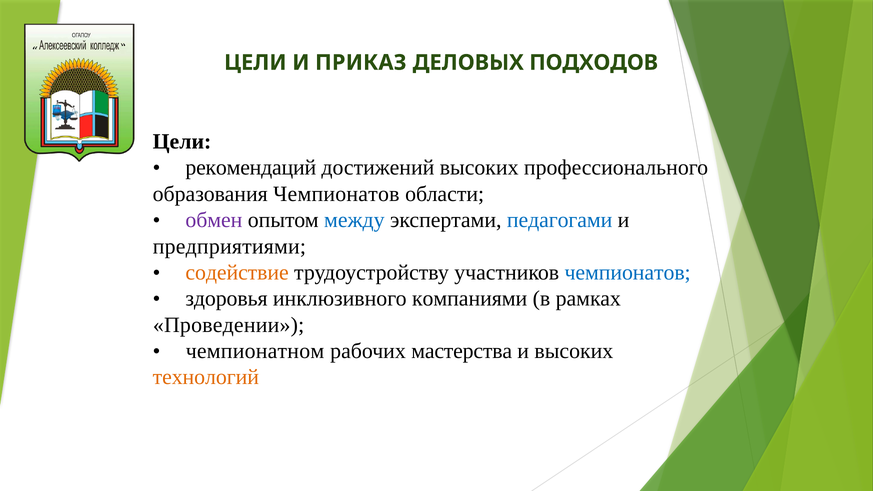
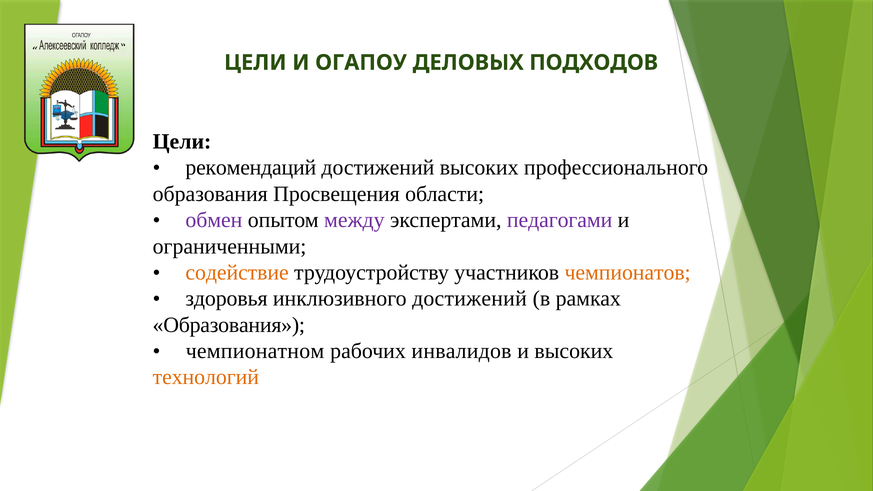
ПРИКАЗ: ПРИКАЗ -> ОГАПОУ
образования Чемпионатов: Чемпионатов -> Просвещения
между colour: blue -> purple
педагогами colour: blue -> purple
предприятиями: предприятиями -> ограниченными
чемпионатов at (628, 273) colour: blue -> orange
инклюзивного компаниями: компаниями -> достижений
Проведении at (229, 325): Проведении -> Образования
мастерства: мастерства -> инвалидов
